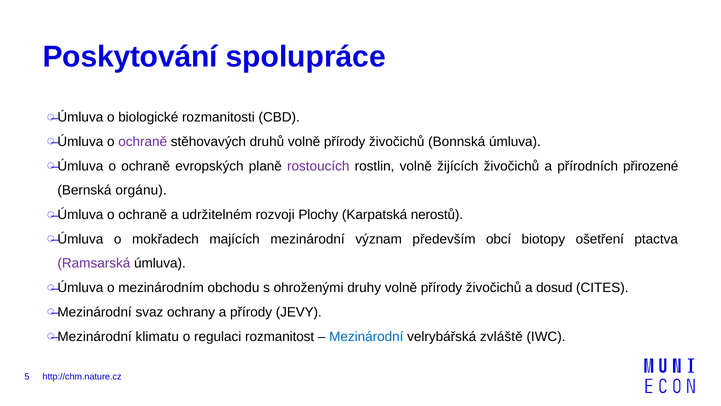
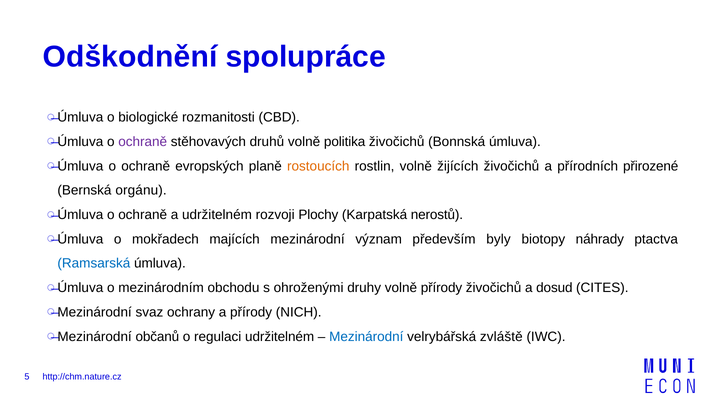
Poskytování: Poskytování -> Odškodnění
druhů volně přírody: přírody -> politika
rostoucích colour: purple -> orange
obcí: obcí -> byly
ošetření: ošetření -> náhrady
Ramsarská colour: purple -> blue
JEVY: JEVY -> NICH
klimatu: klimatu -> občanů
regulaci rozmanitost: rozmanitost -> udržitelném
